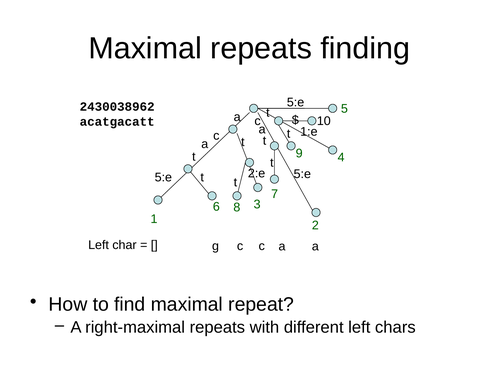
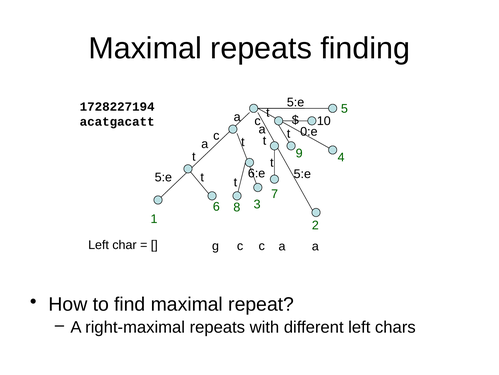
2430038962: 2430038962 -> 1728227194
1:e: 1:e -> 0:e
2:e: 2:e -> 6:e
